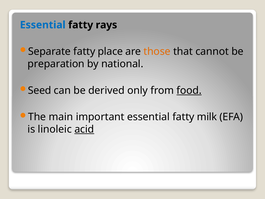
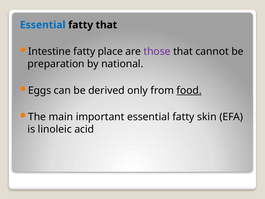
fatty rays: rays -> that
Separate: Separate -> Intestine
those colour: orange -> purple
Seed: Seed -> Eggs
milk: milk -> skin
acid underline: present -> none
